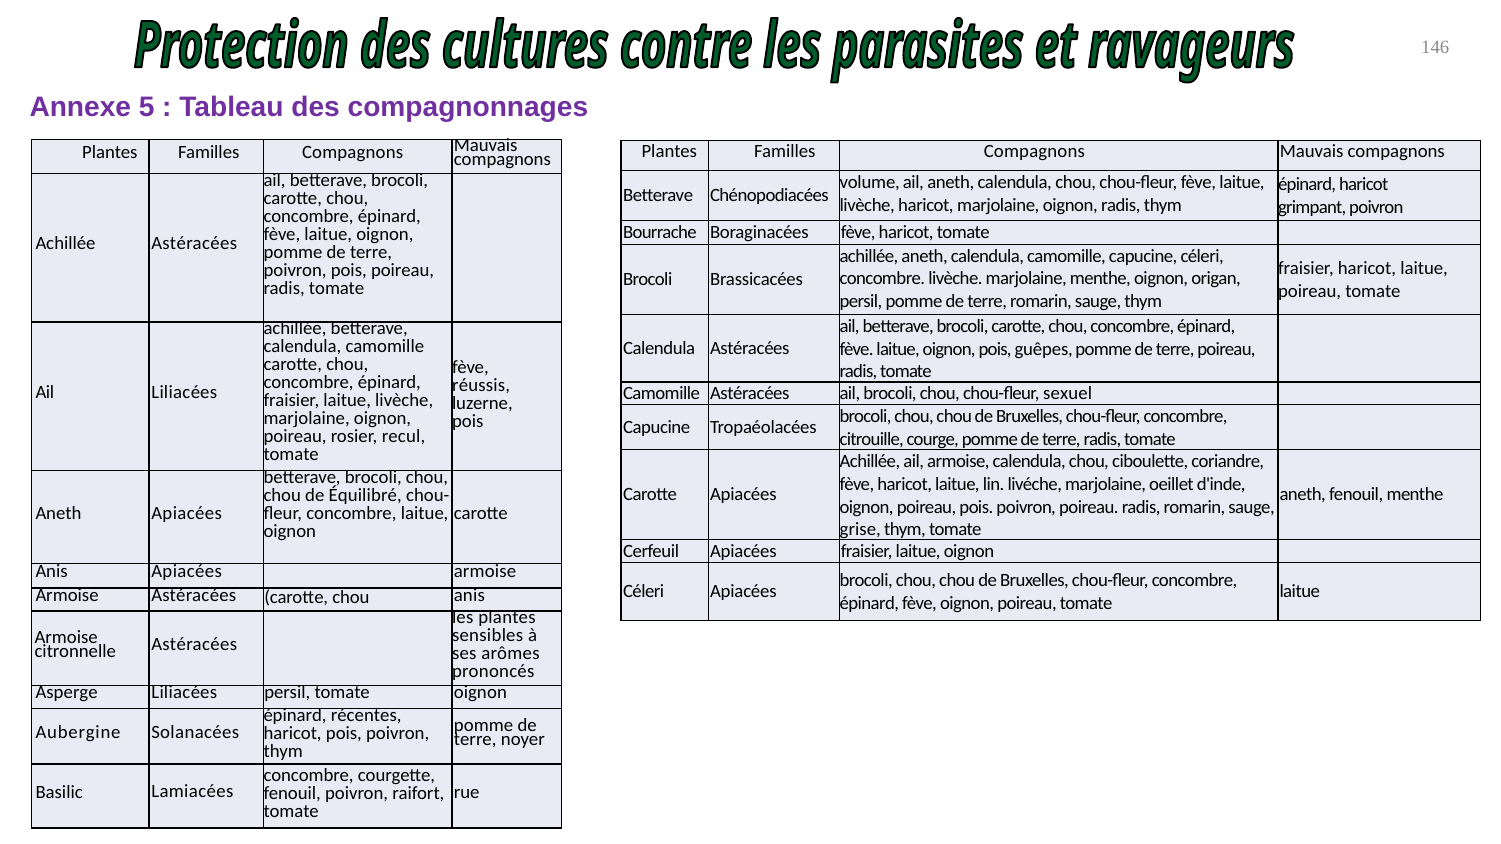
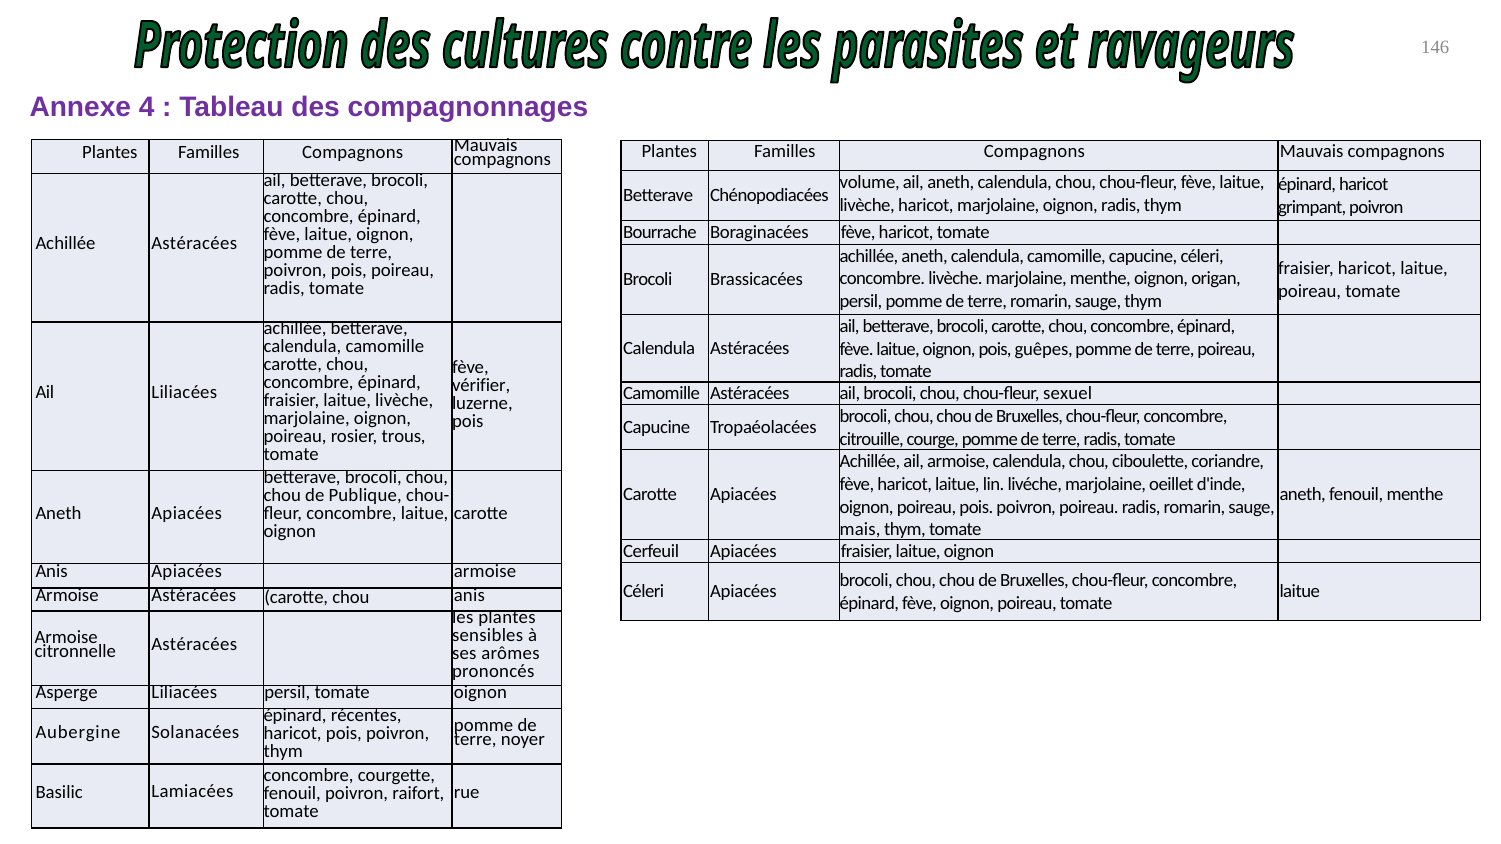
5: 5 -> 4
réussis: réussis -> vérifier
recul: recul -> trous
Équilibré: Équilibré -> Publique
grise: grise -> mais
